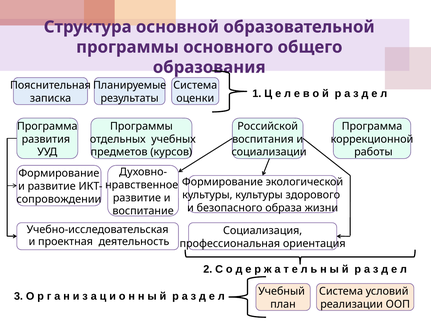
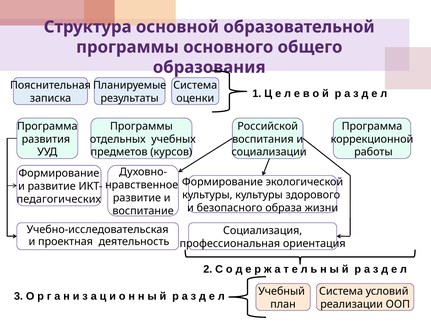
сопровождении: сопровождении -> педагогических
